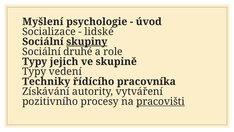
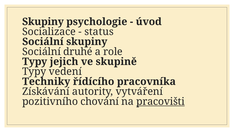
Myšlení at (43, 22): Myšlení -> Skupiny
lidské: lidské -> status
skupiny at (87, 42) underline: present -> none
procesy: procesy -> chování
